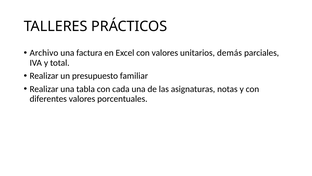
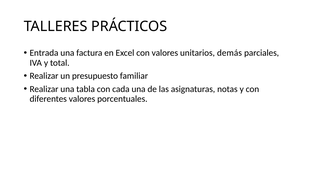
Archivo: Archivo -> Entrada
